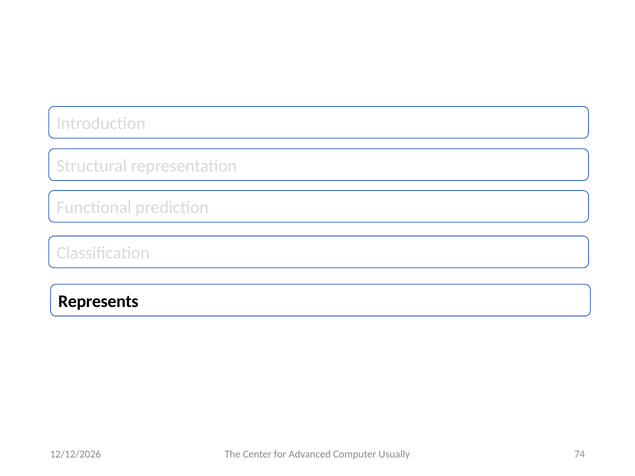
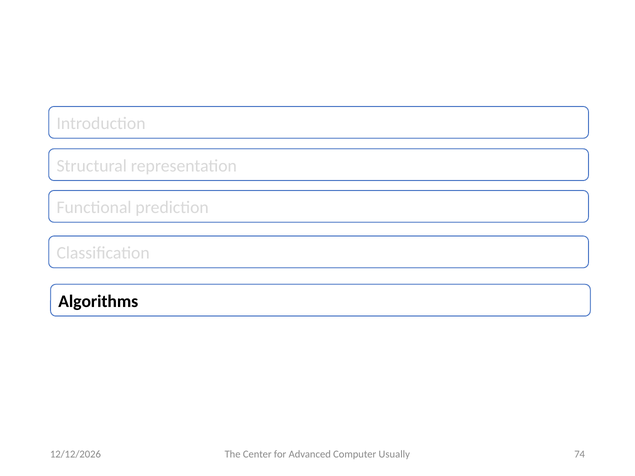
Represents: Represents -> Algorithms
